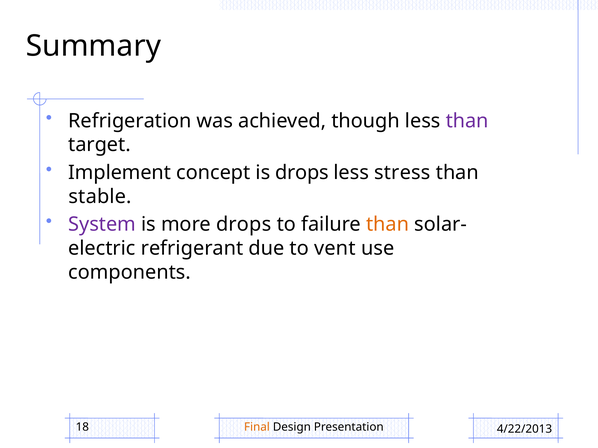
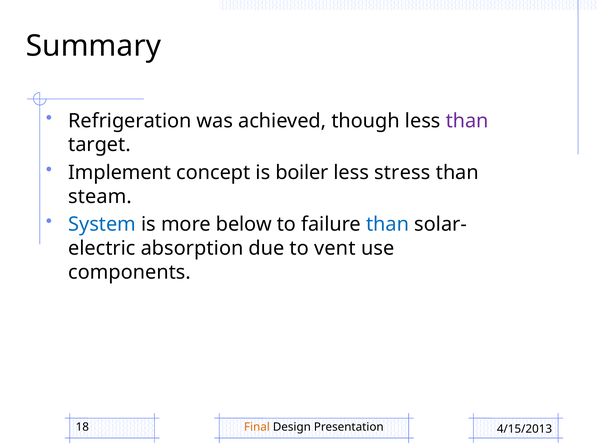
is drops: drops -> boiler
stable: stable -> steam
System colour: purple -> blue
more drops: drops -> below
than at (388, 225) colour: orange -> blue
refrigerant: refrigerant -> absorption
4/22/2013: 4/22/2013 -> 4/15/2013
